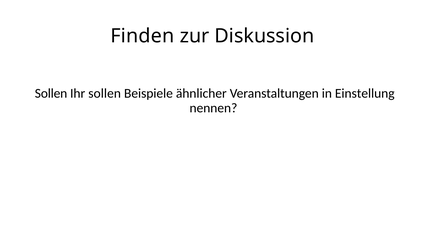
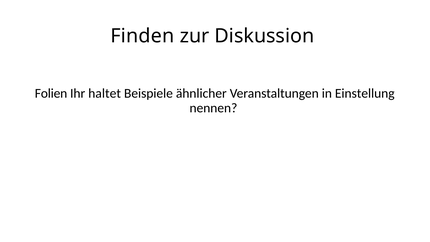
Sollen at (51, 93): Sollen -> Folien
Ihr sollen: sollen -> haltet
